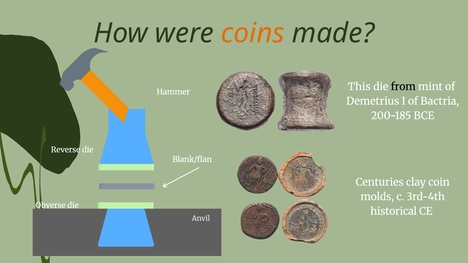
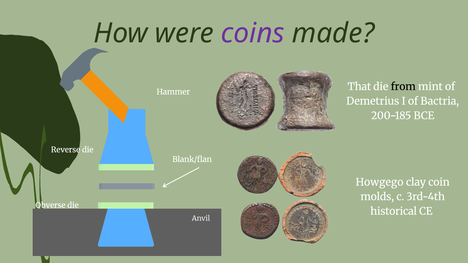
coins colour: orange -> purple
This: This -> That
Centuries: Centuries -> Howgego
